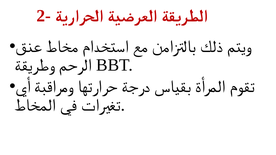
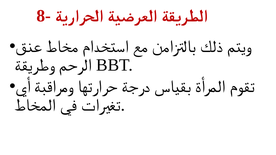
2-: 2- -> 8-
